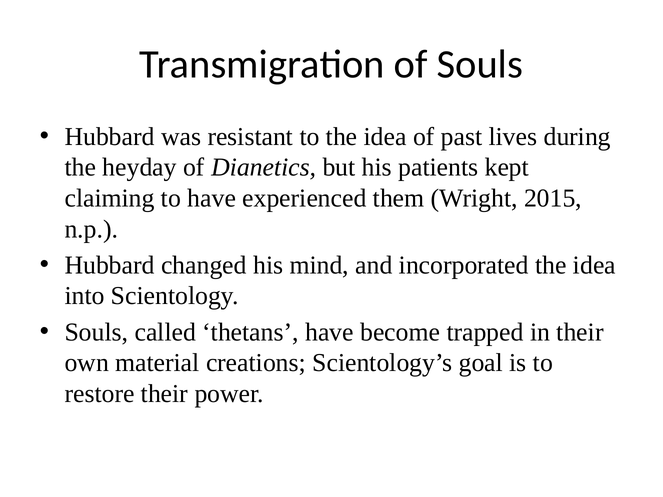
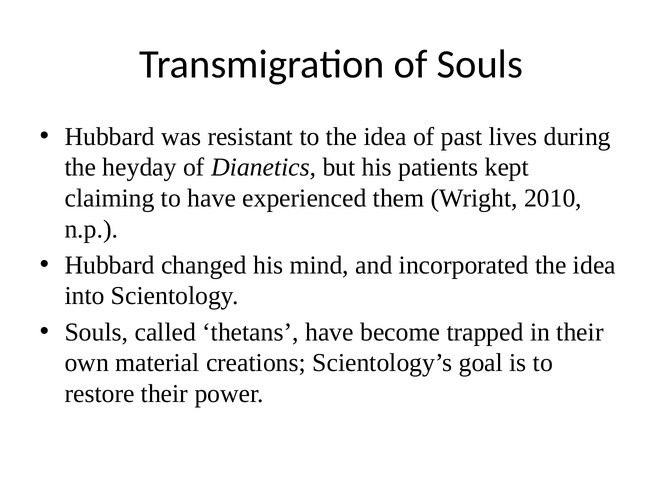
2015: 2015 -> 2010
